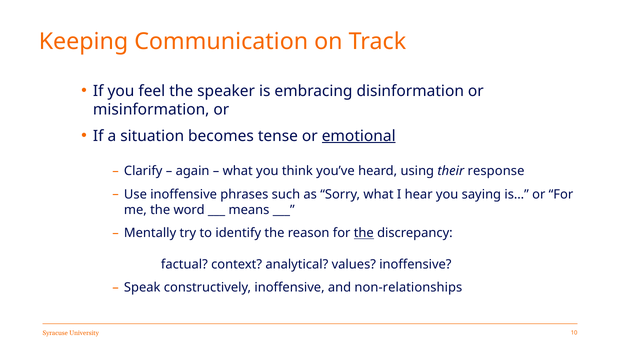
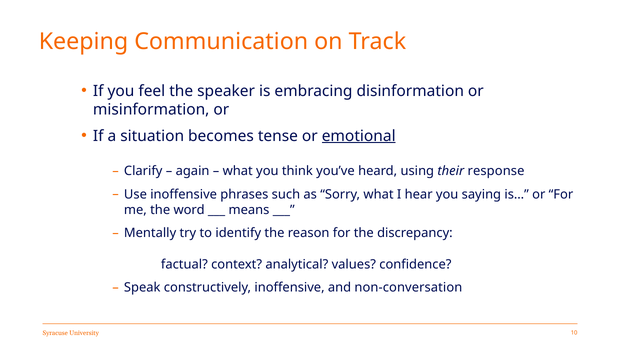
the at (364, 233) underline: present -> none
values inoffensive: inoffensive -> confidence
non-relationships: non-relationships -> non-conversation
